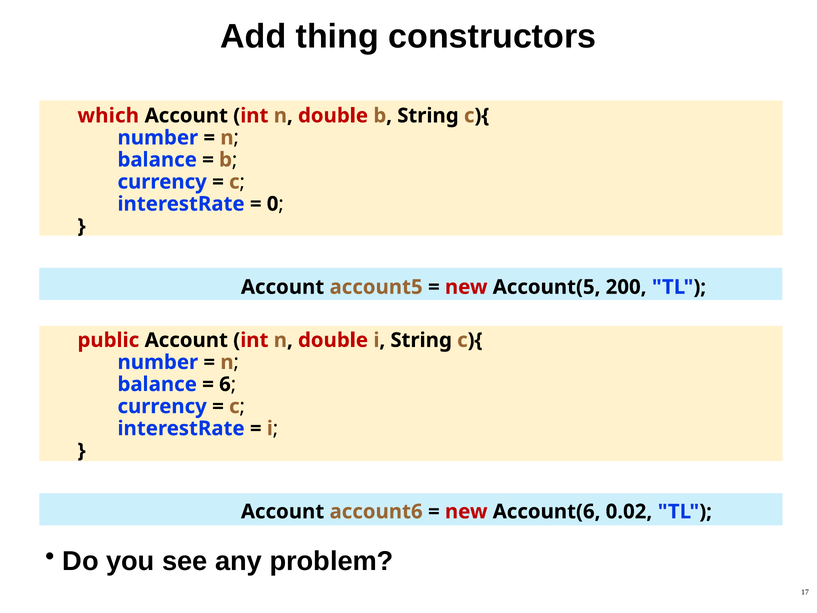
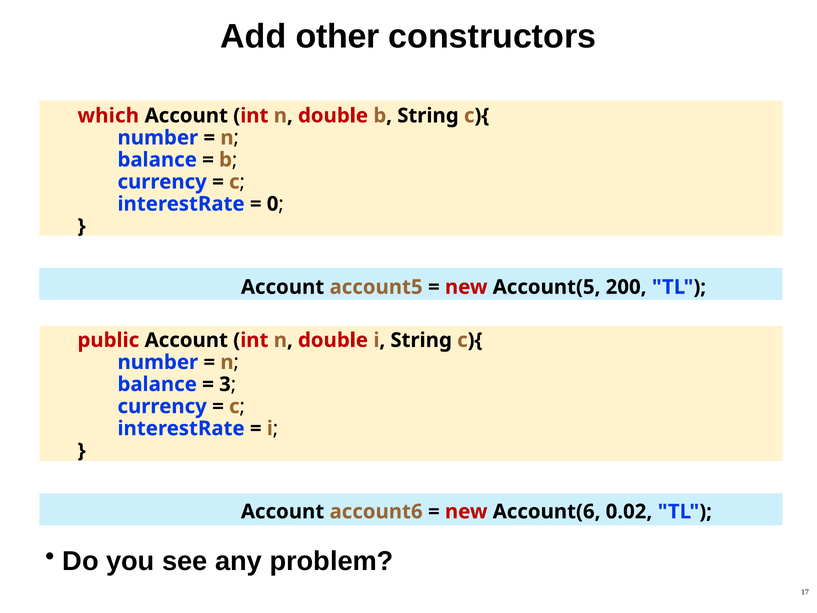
thing: thing -> other
6: 6 -> 3
